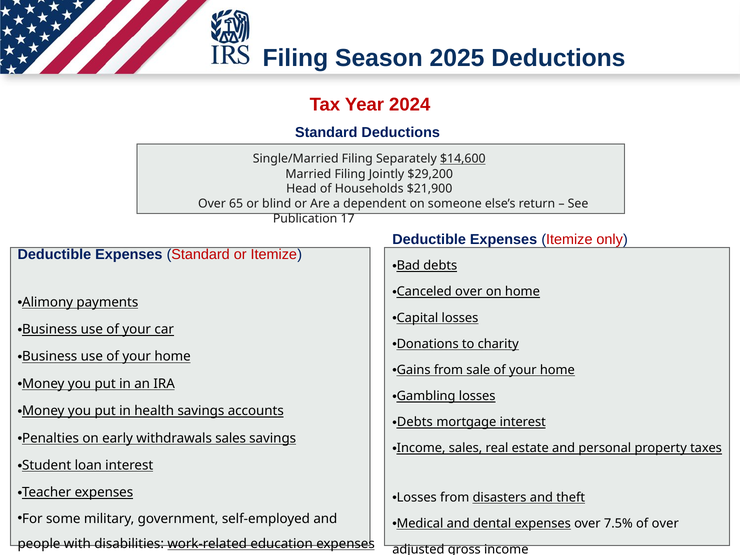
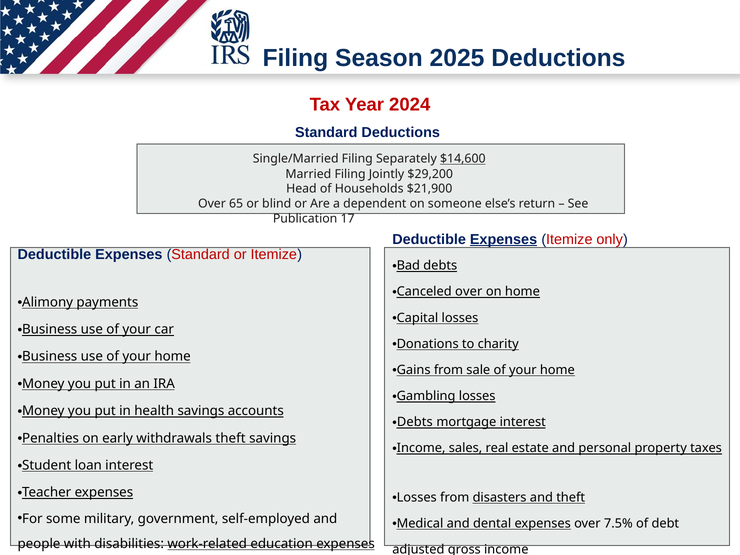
Expenses at (504, 239) underline: none -> present
withdrawals sales: sales -> theft
of over: over -> debt
